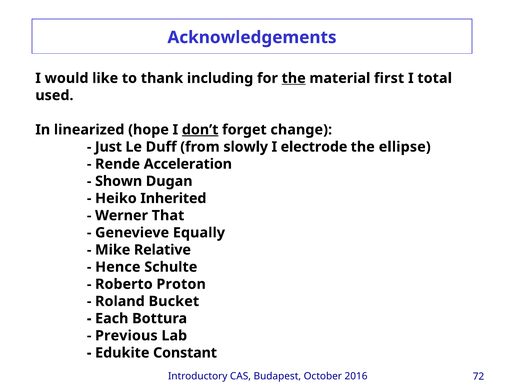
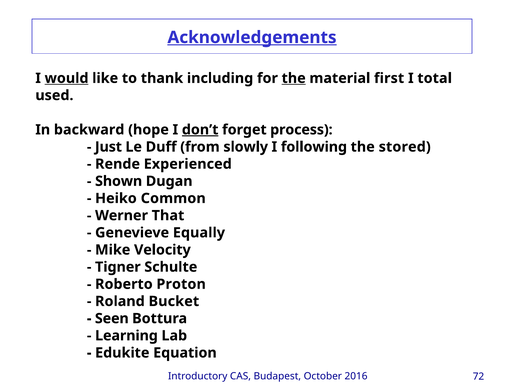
Acknowledgements underline: none -> present
would underline: none -> present
linearized: linearized -> backward
change: change -> process
electrode: electrode -> following
ellipse: ellipse -> stored
Acceleration: Acceleration -> Experienced
Inherited: Inherited -> Common
Relative: Relative -> Velocity
Hence: Hence -> Tigner
Each: Each -> Seen
Previous: Previous -> Learning
Constant: Constant -> Equation
